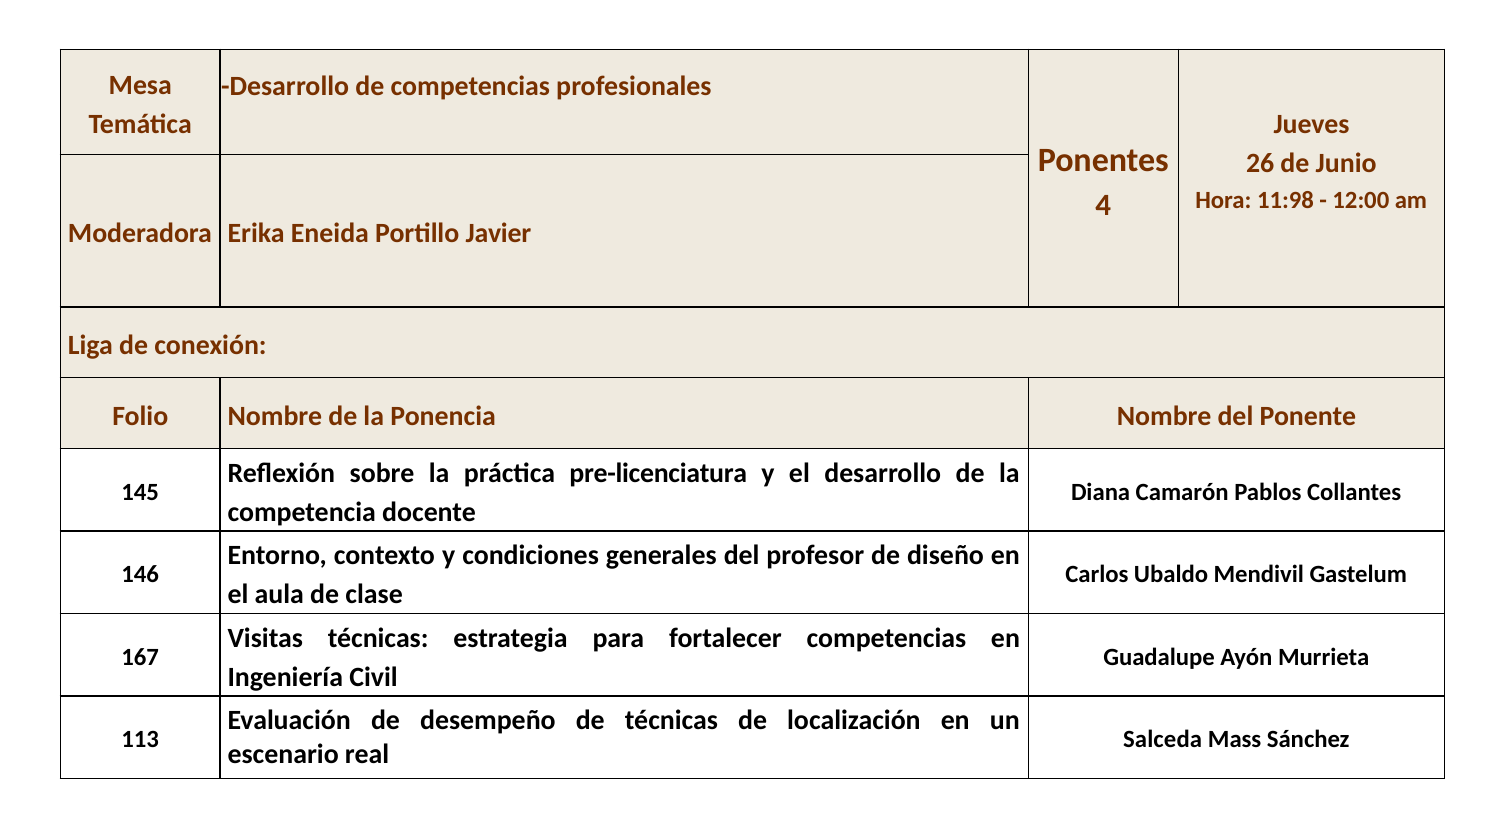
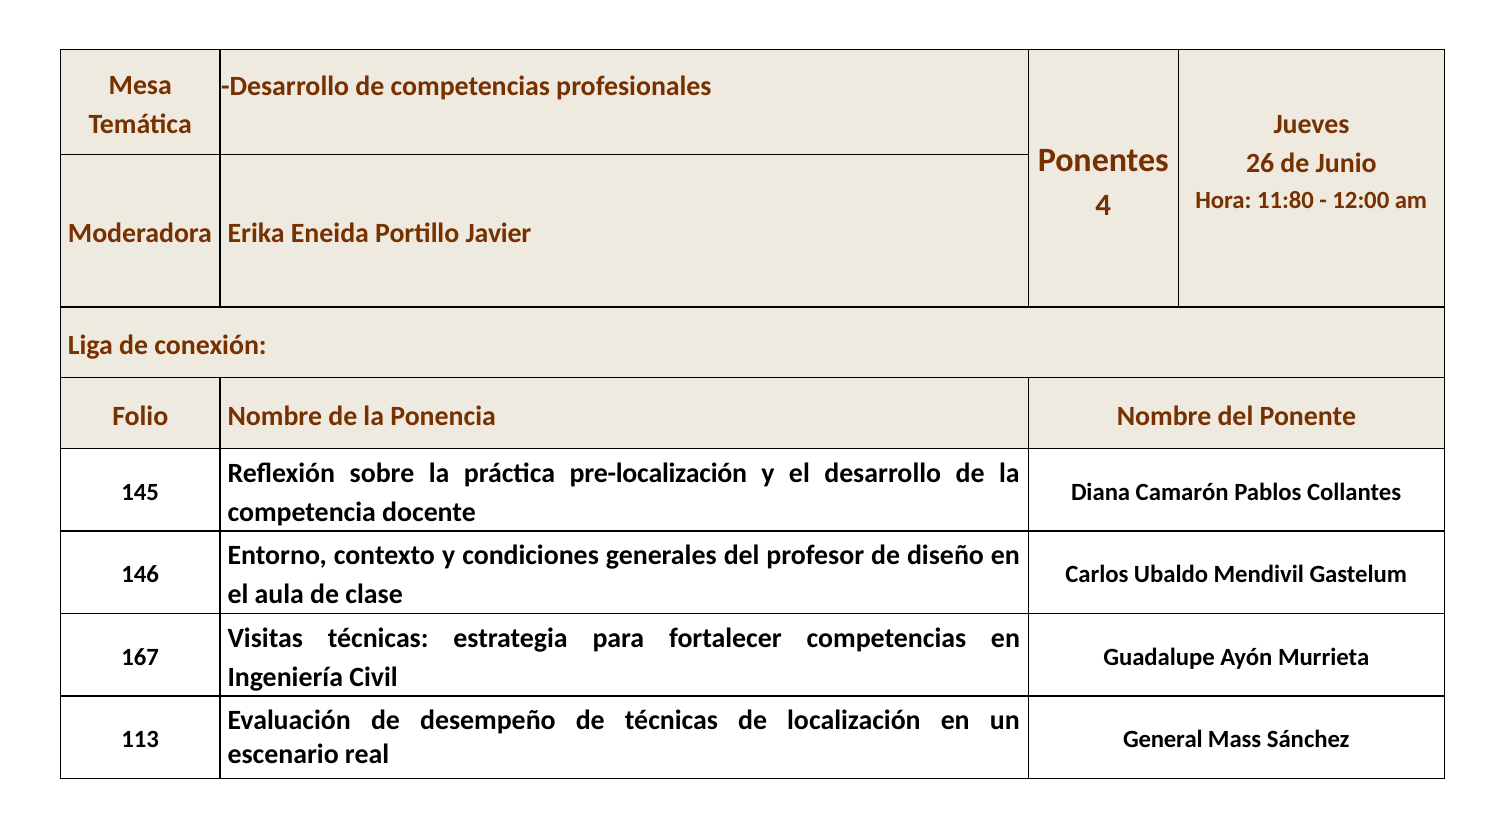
11:98: 11:98 -> 11:80
pre-licenciatura: pre-licenciatura -> pre-localización
Salceda: Salceda -> General
